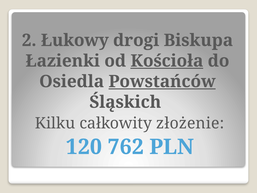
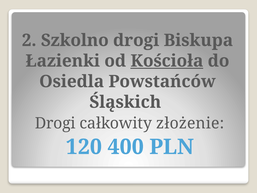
Łukowy: Łukowy -> Szkolno
Powstańców underline: present -> none
Kilku at (55, 123): Kilku -> Drogi
762: 762 -> 400
